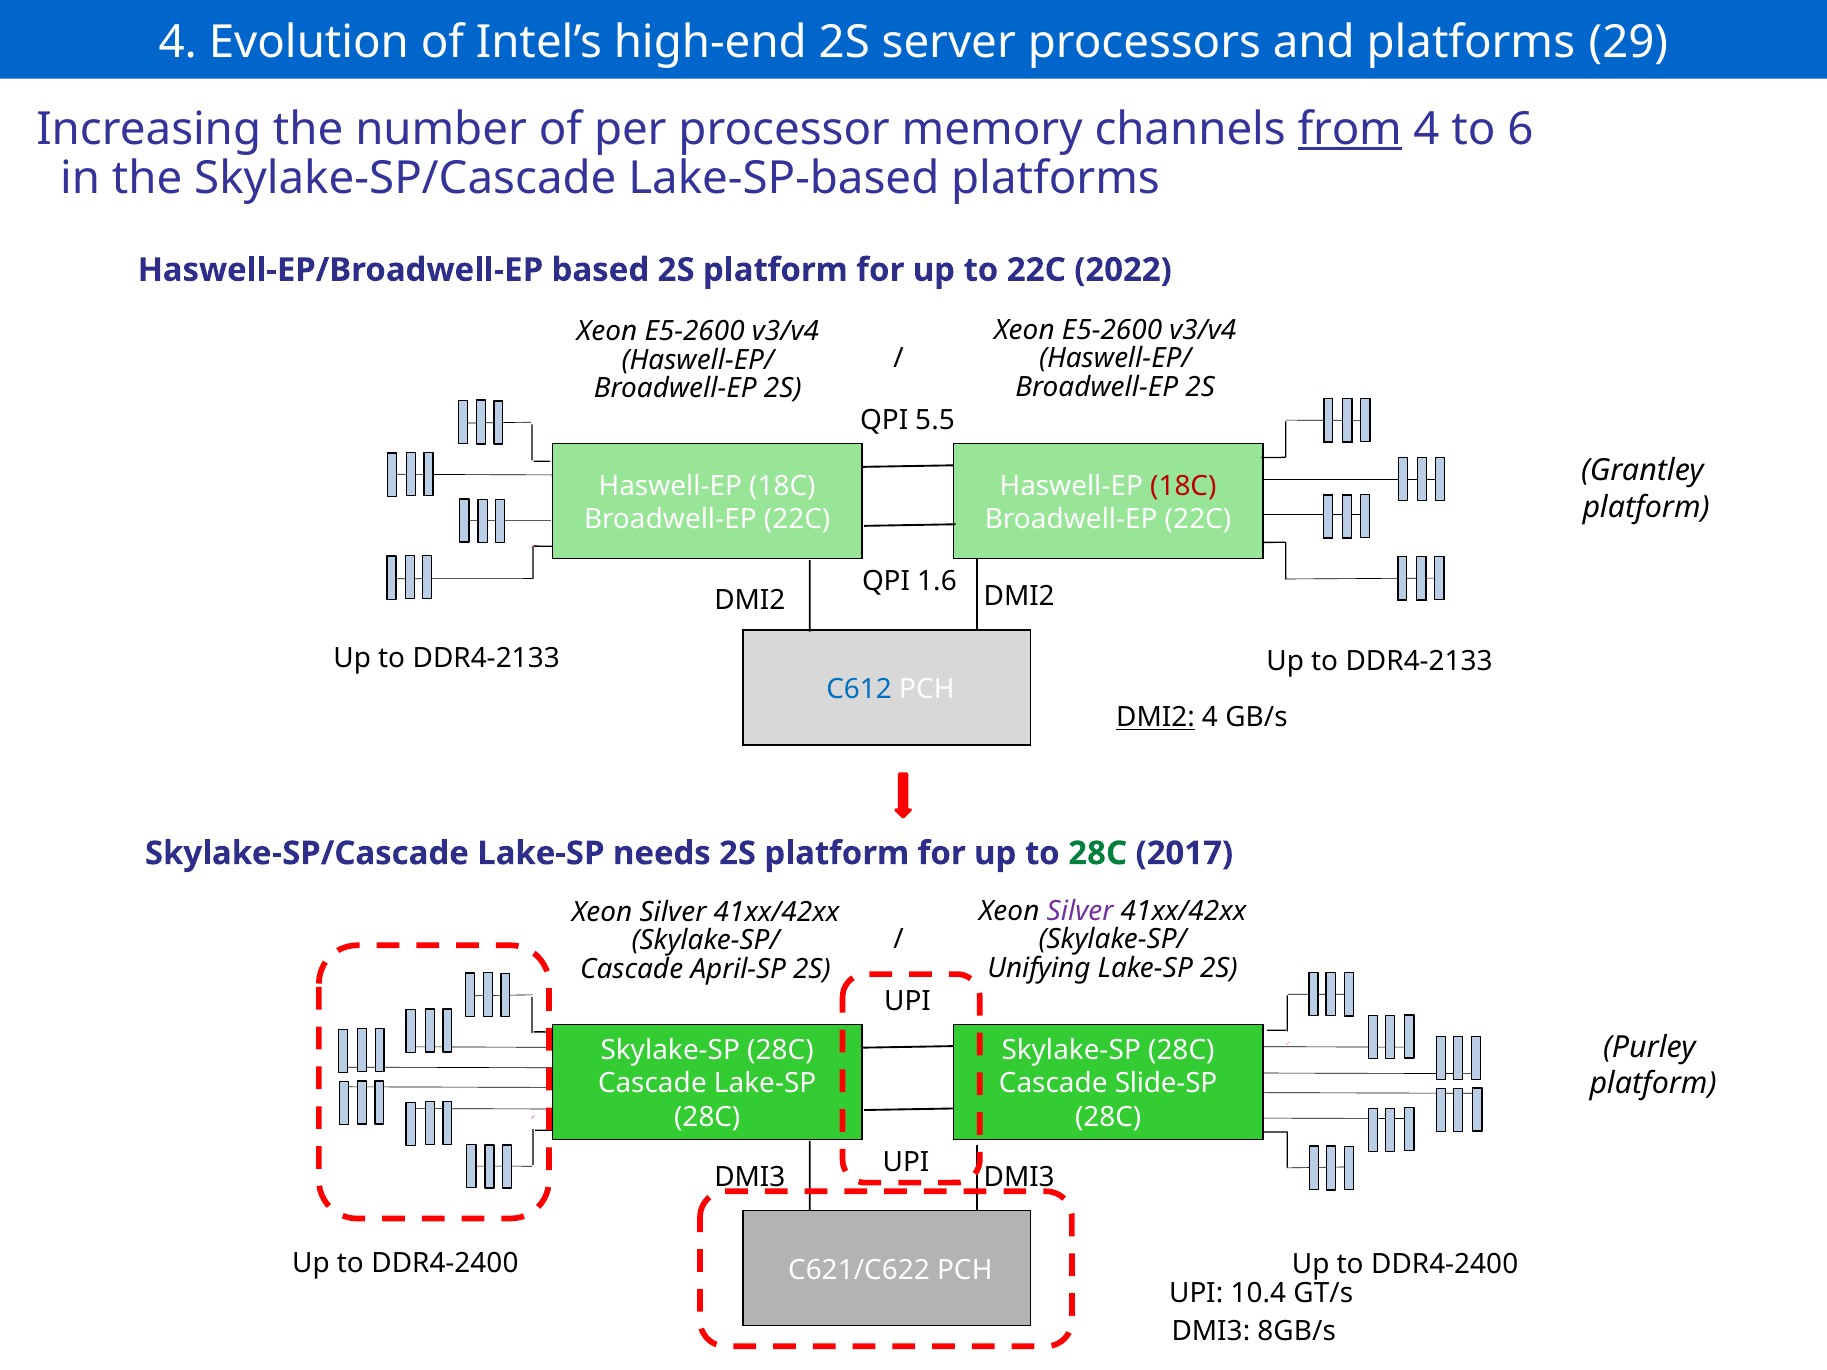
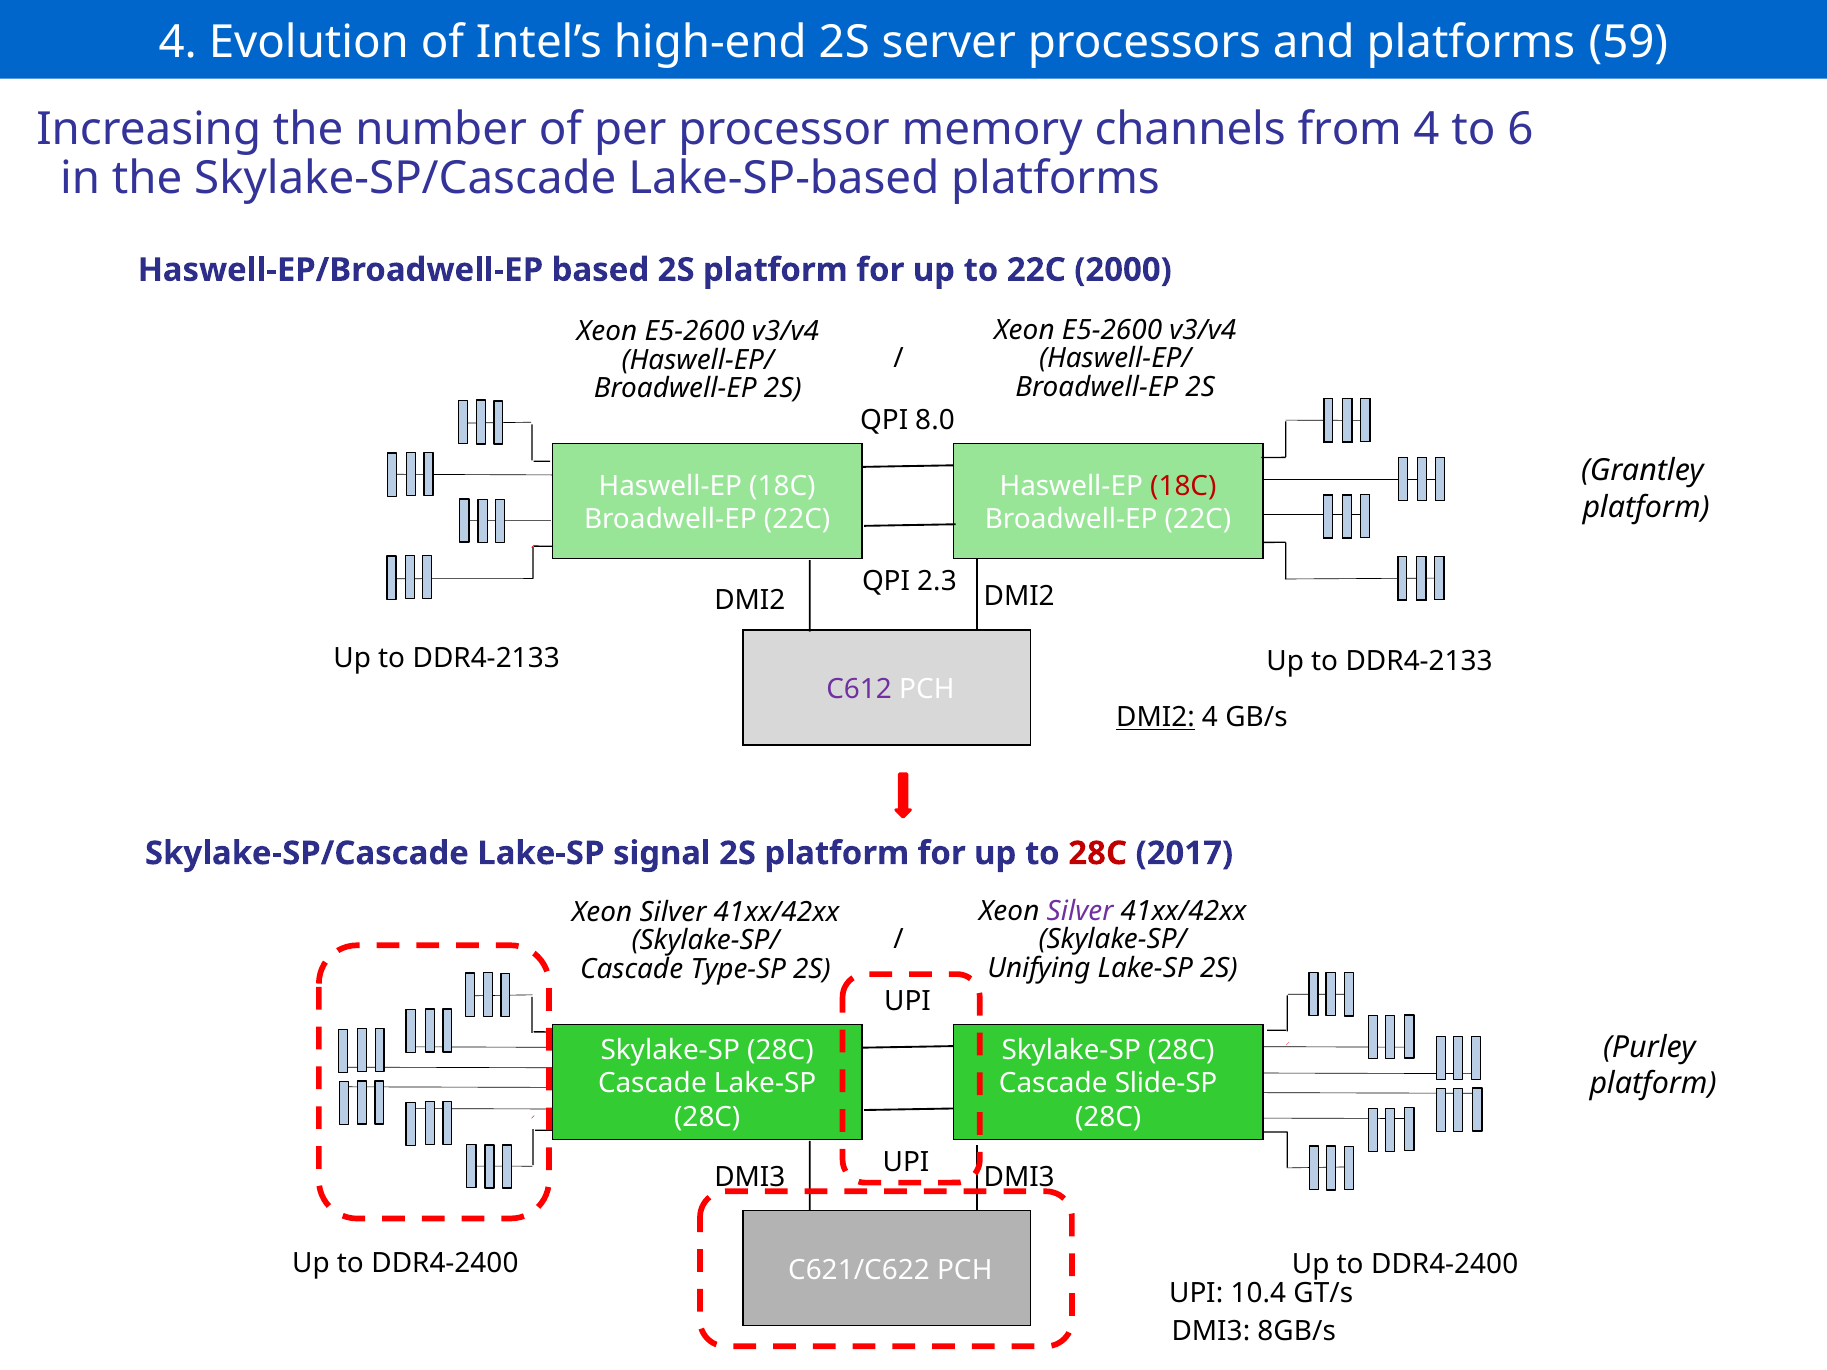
29: 29 -> 59
from underline: present -> none
2022: 2022 -> 2000
5.5: 5.5 -> 8.0
1.6: 1.6 -> 2.3
C612 colour: blue -> purple
needs: needs -> signal
28C at (1098, 853) colour: green -> red
April-SP: April-SP -> Type-SP
